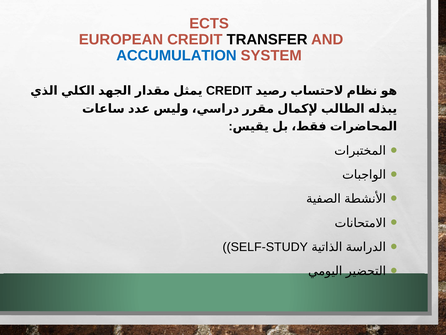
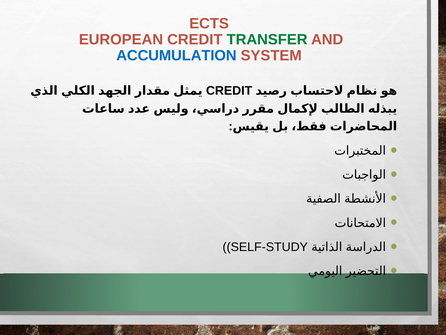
TRANSFER colour: black -> green
